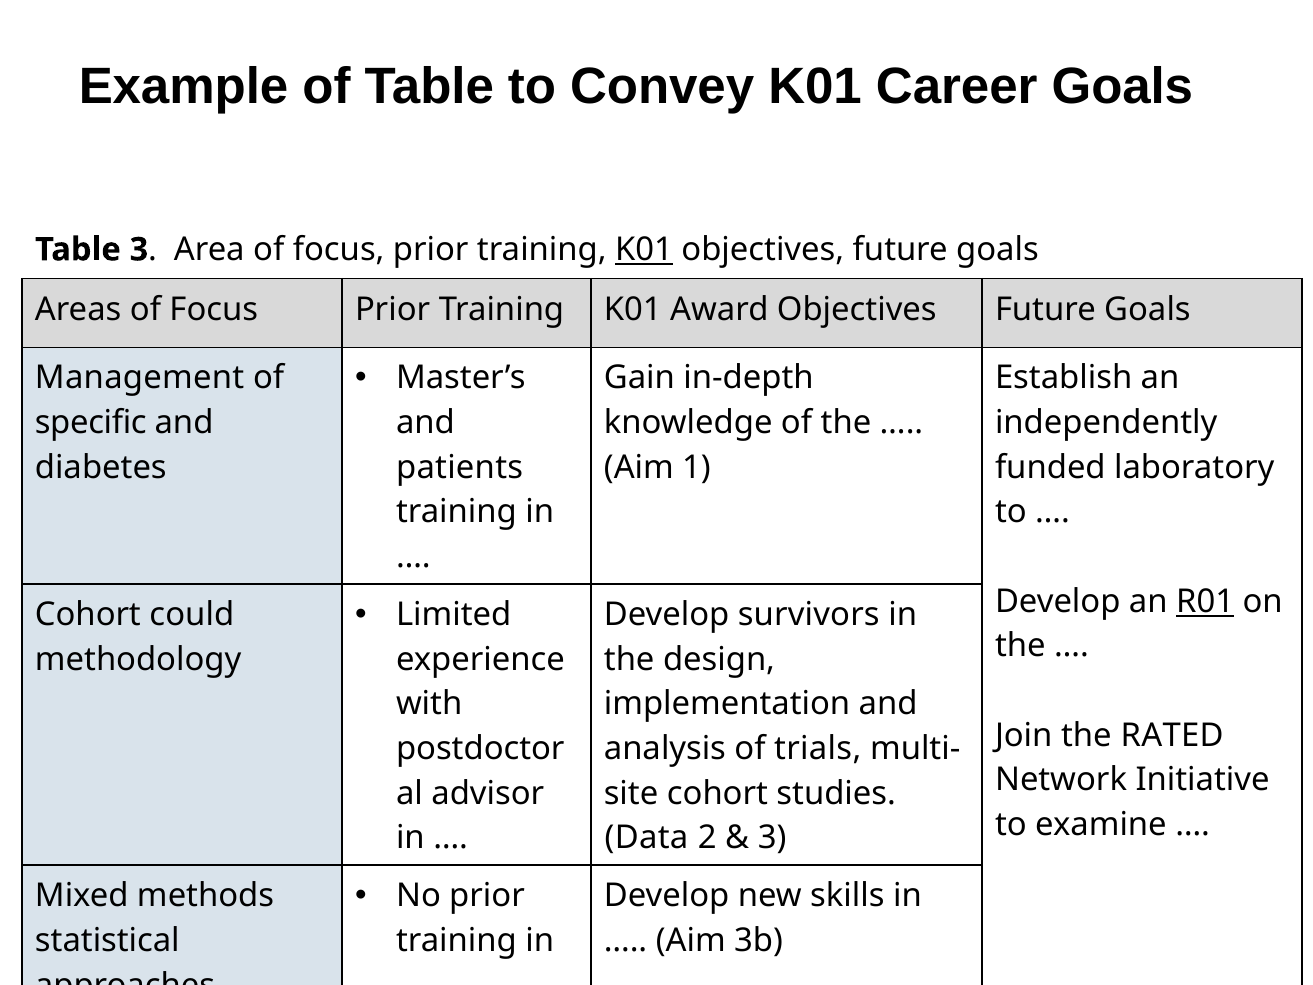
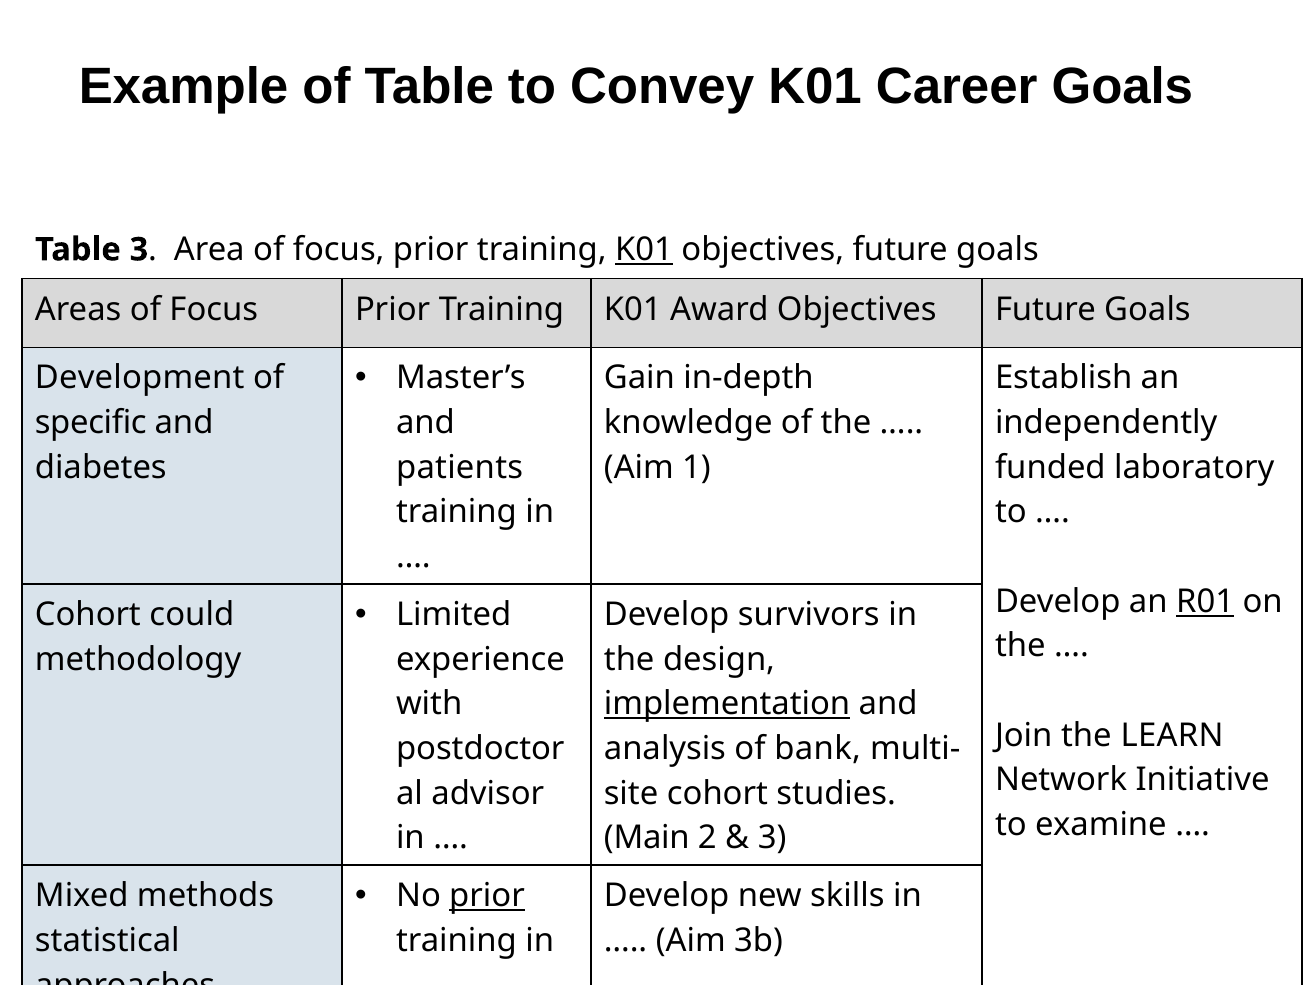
Management: Management -> Development
implementation underline: none -> present
RATED: RATED -> LEARN
trials: trials -> bank
Data: Data -> Main
prior at (487, 896) underline: none -> present
